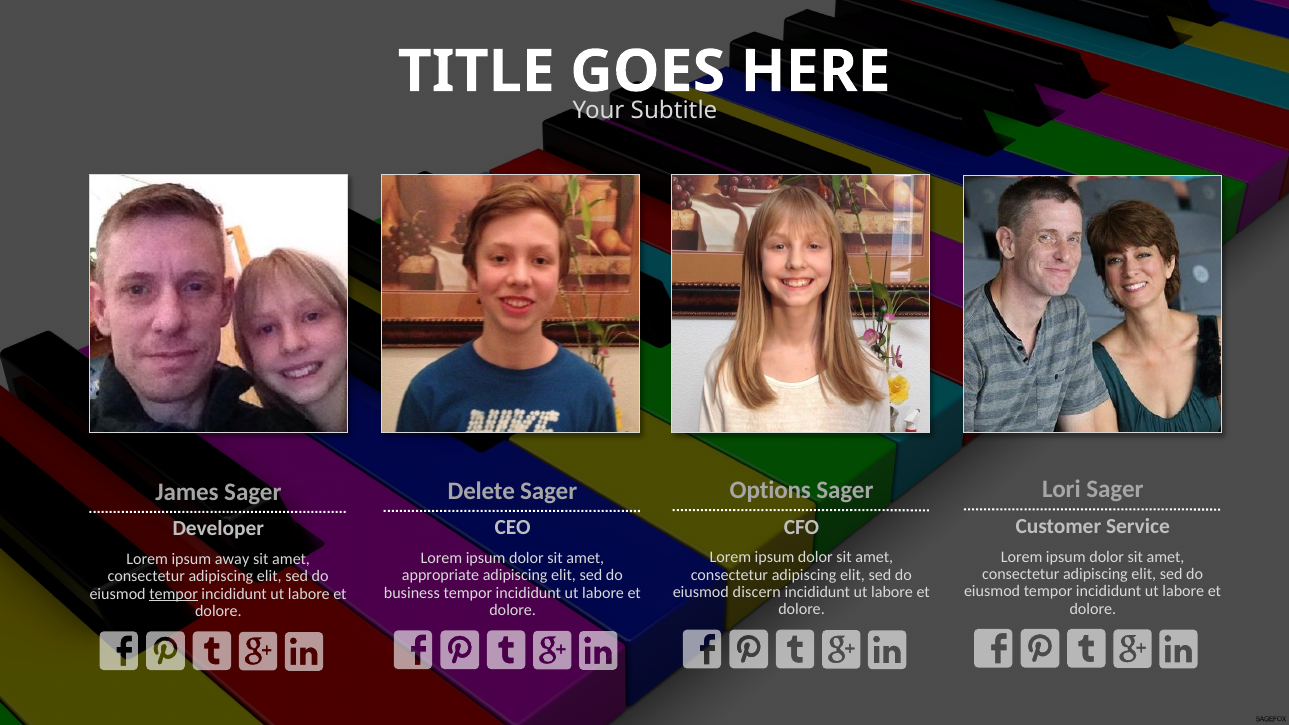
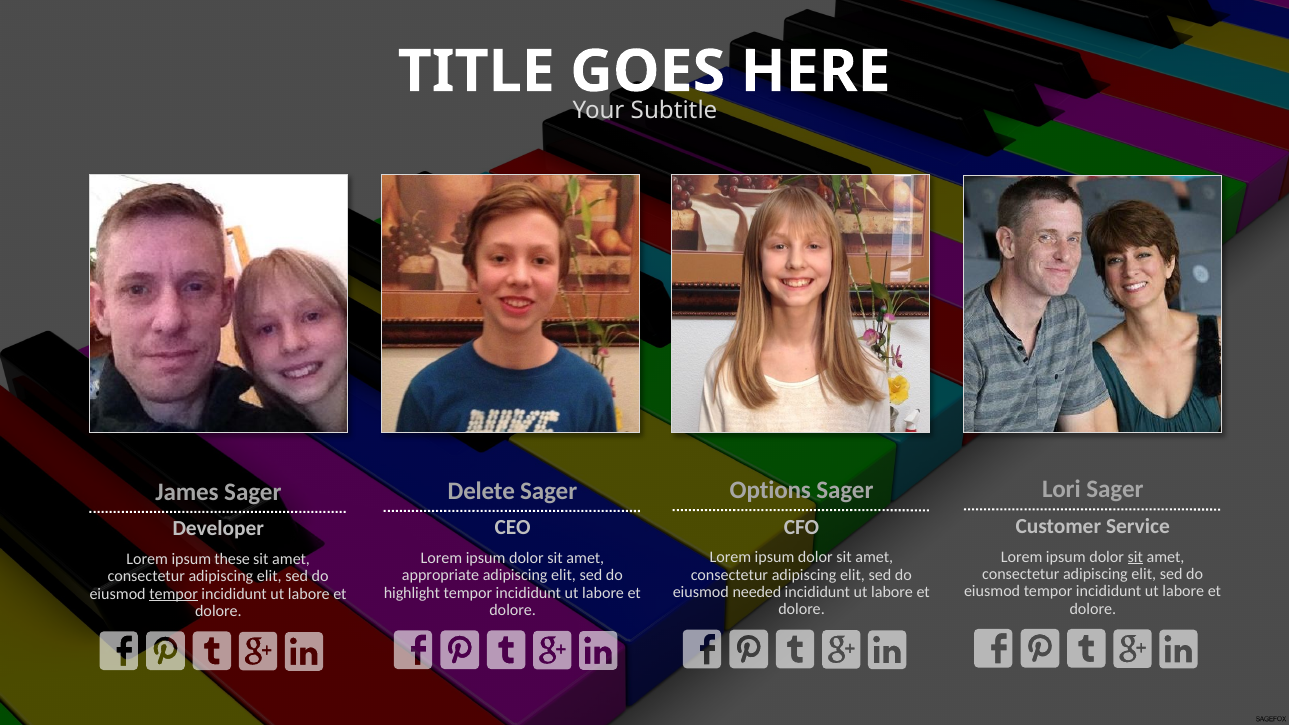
sit at (1135, 557) underline: none -> present
away: away -> these
discern: discern -> needed
business: business -> highlight
